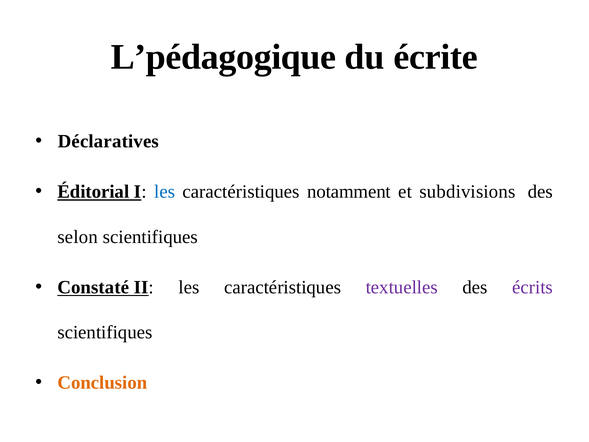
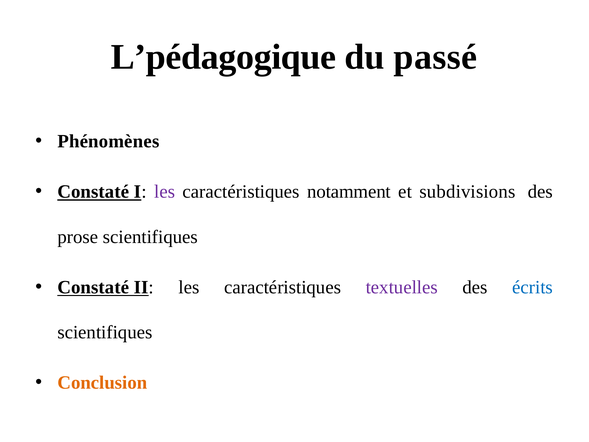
écrite: écrite -> passé
Déclaratives: Déclaratives -> Phénomènes
Éditorial at (93, 192): Éditorial -> Constaté
les at (165, 192) colour: blue -> purple
selon: selon -> prose
écrits colour: purple -> blue
